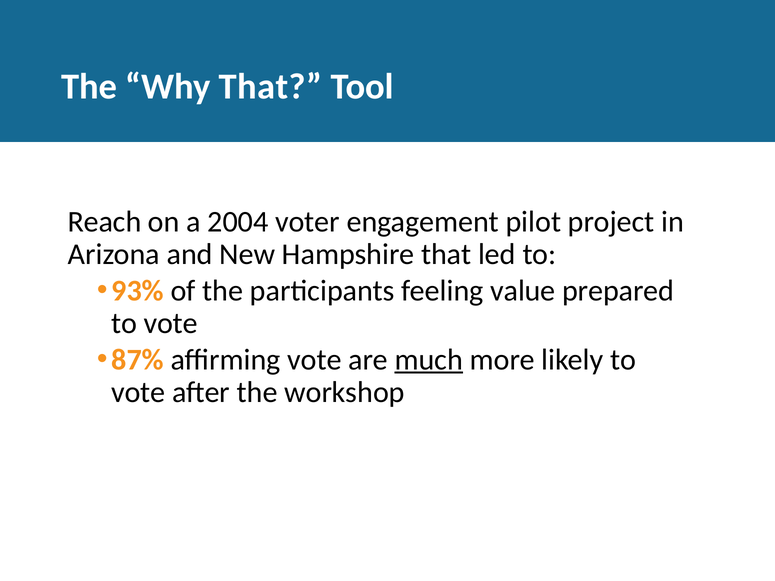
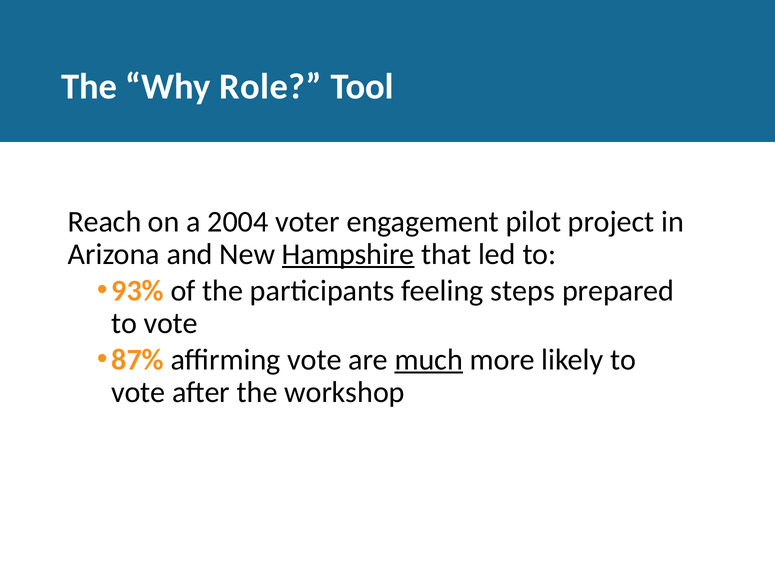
Why That: That -> Role
Hampshire underline: none -> present
value: value -> steps
